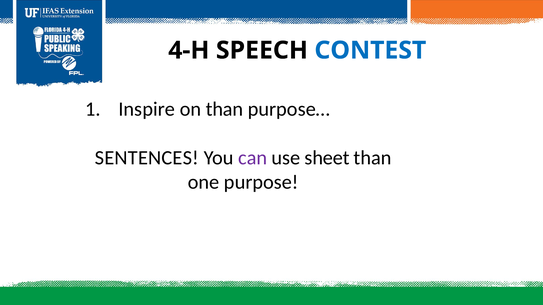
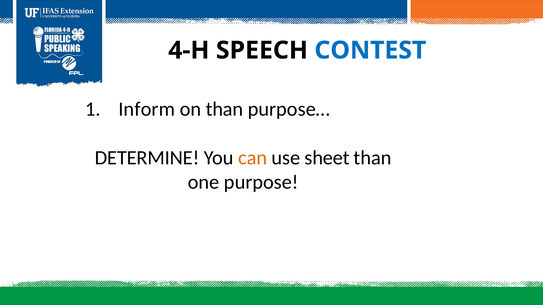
Inspire: Inspire -> Inform
SENTENCES: SENTENCES -> DETERMINE
can colour: purple -> orange
